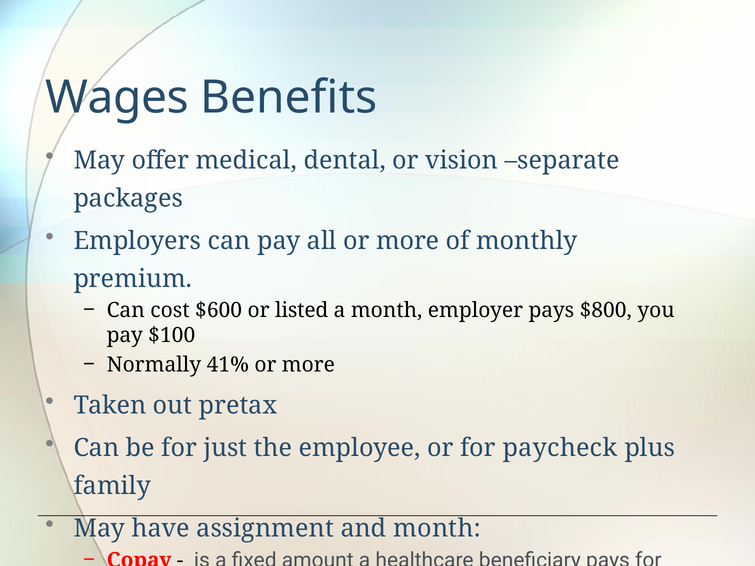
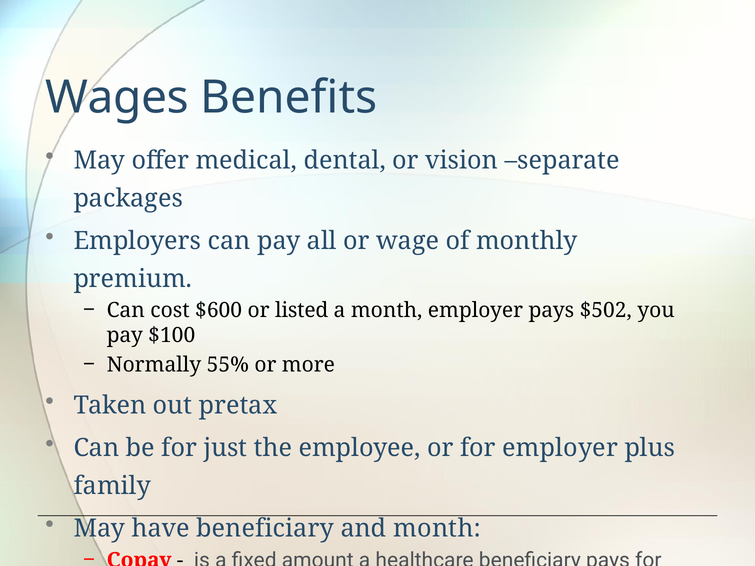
all or more: more -> wage
$800: $800 -> $502
41%: 41% -> 55%
for paycheck: paycheck -> employer
have assignment: assignment -> beneficiary
